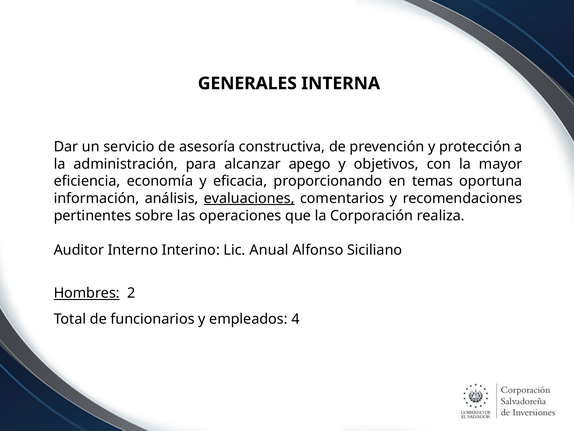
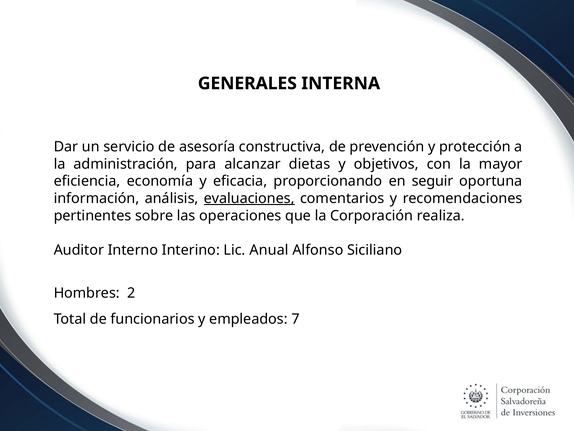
apego: apego -> dietas
temas: temas -> seguir
Hombres underline: present -> none
4: 4 -> 7
